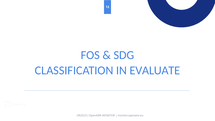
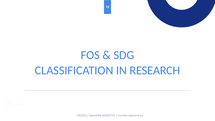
EVALUATE: EVALUATE -> RESEARCH
